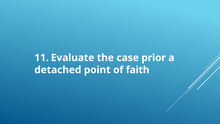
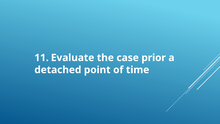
faith: faith -> time
